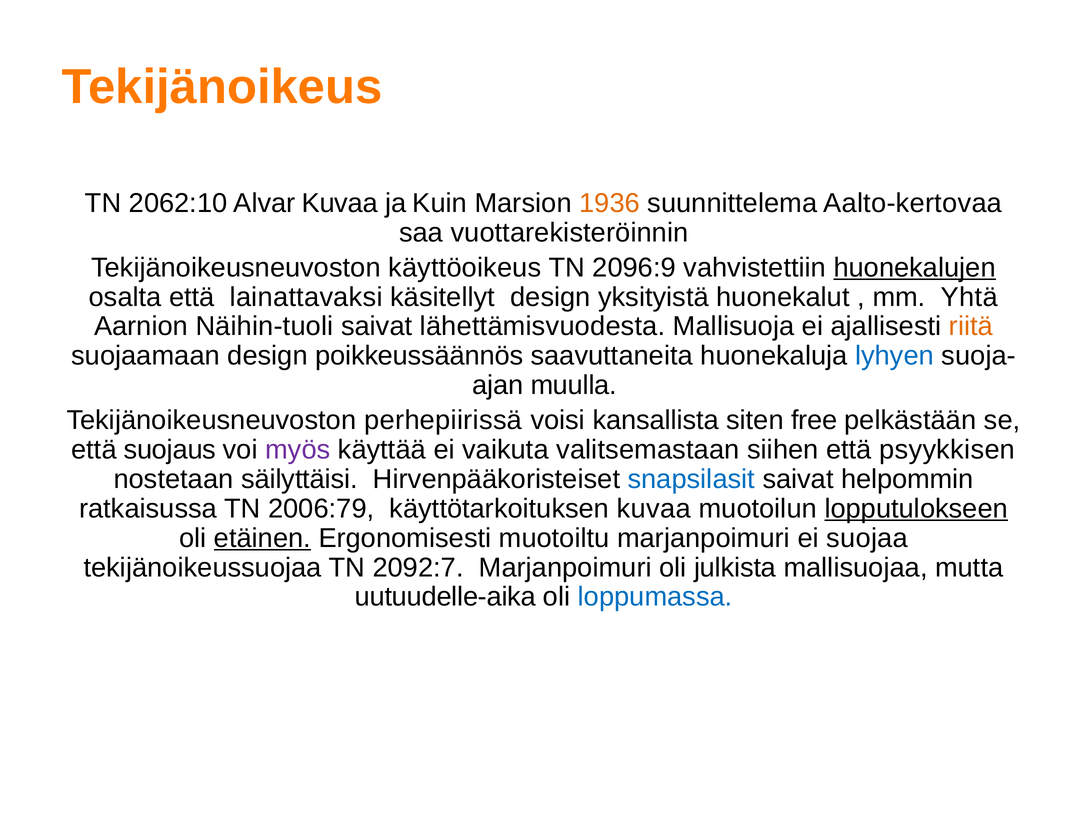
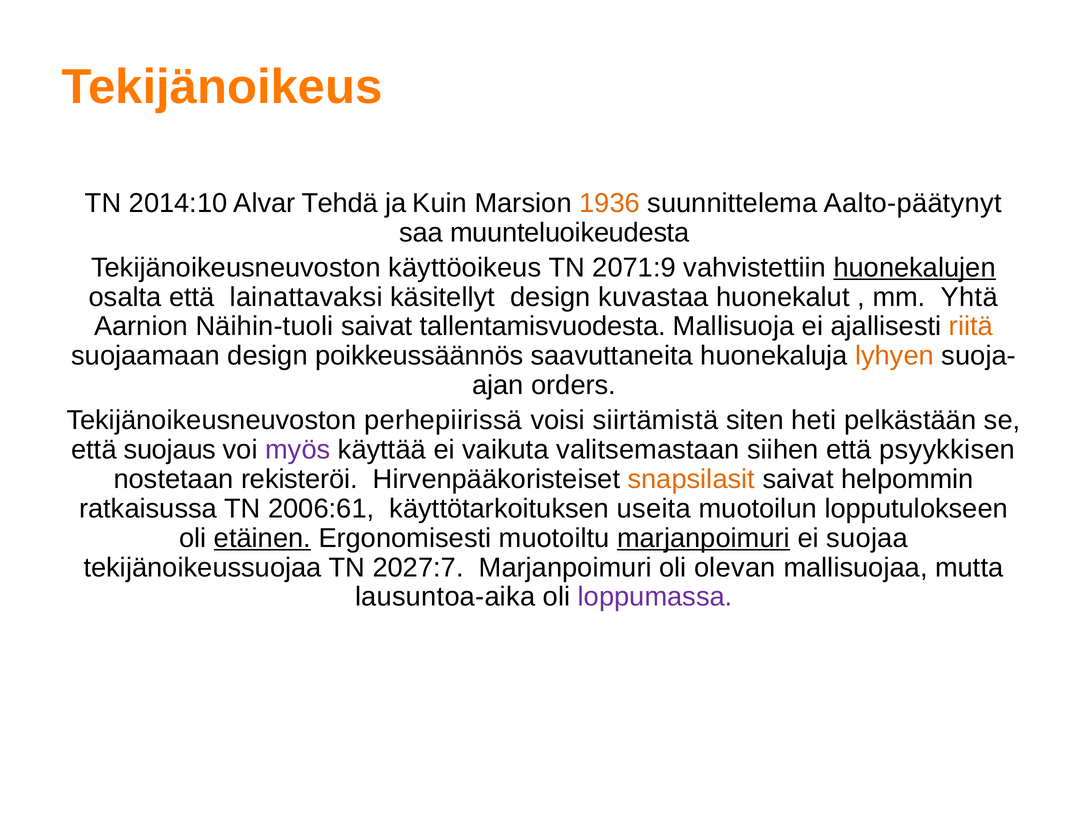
2062:10: 2062:10 -> 2014:10
Alvar Kuvaa: Kuvaa -> Tehdä
Aalto-kertovaa: Aalto-kertovaa -> Aalto-päätynyt
vuottarekisteröinnin: vuottarekisteröinnin -> muunteluoikeudesta
2096:9: 2096:9 -> 2071:9
yksityistä: yksityistä -> kuvastaa
lähettämisvuodesta: lähettämisvuodesta -> tallentamisvuodesta
lyhyen colour: blue -> orange
muulla: muulla -> orders
kansallista: kansallista -> siirtämistä
free: free -> heti
säilyttäisi: säilyttäisi -> rekisteröi
snapsilasit colour: blue -> orange
2006:79: 2006:79 -> 2006:61
käyttötarkoituksen kuvaa: kuvaa -> useita
lopputulokseen underline: present -> none
marjanpoimuri at (703, 538) underline: none -> present
2092:7: 2092:7 -> 2027:7
julkista: julkista -> olevan
uutuudelle-aika: uutuudelle-aika -> lausuntoa-aika
loppumassa colour: blue -> purple
